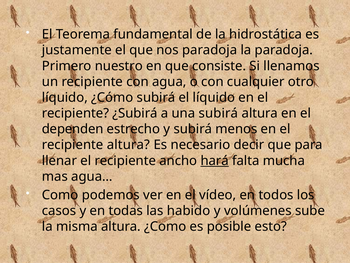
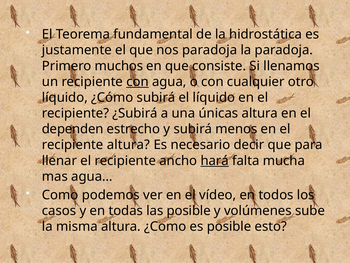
nuestro: nuestro -> muchos
con at (137, 82) underline: none -> present
una subirá: subirá -> únicas
las habido: habido -> posible
